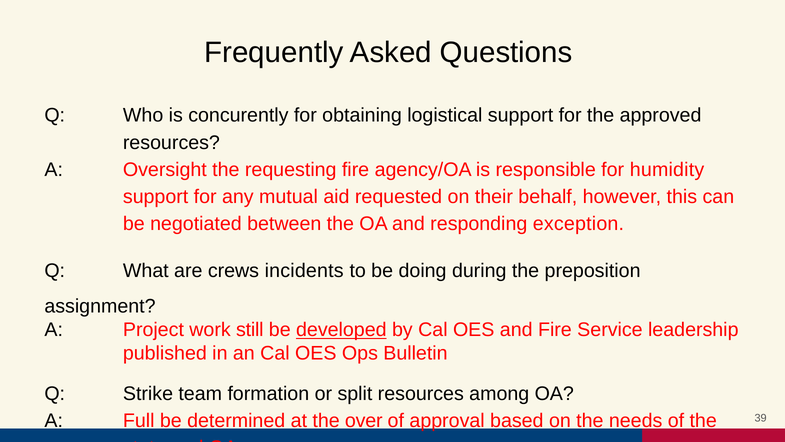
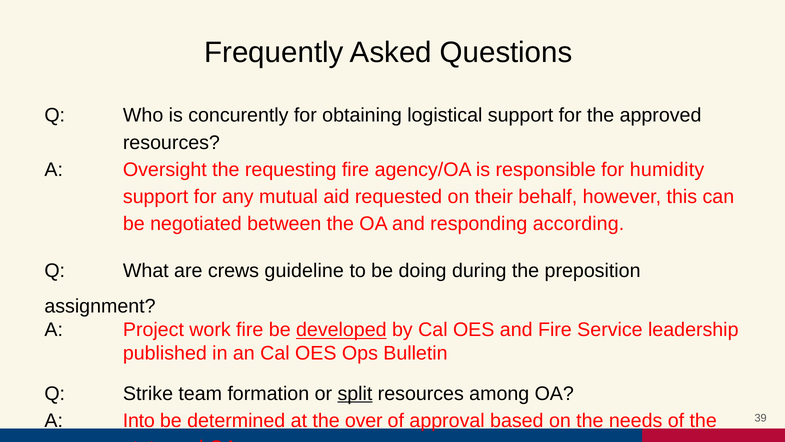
exception: exception -> according
incidents: incidents -> guideline
work still: still -> fire
split underline: none -> present
Full: Full -> Into
